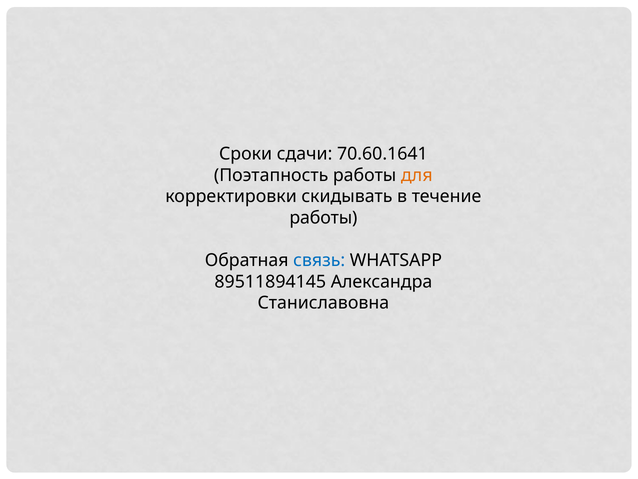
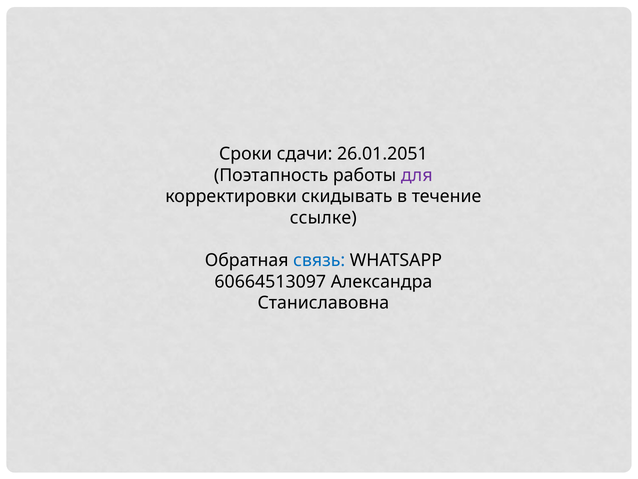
70.60.1641: 70.60.1641 -> 26.01.2051
для colour: orange -> purple
работы at (323, 218): работы -> ссылке
89511894145: 89511894145 -> 60664513097
